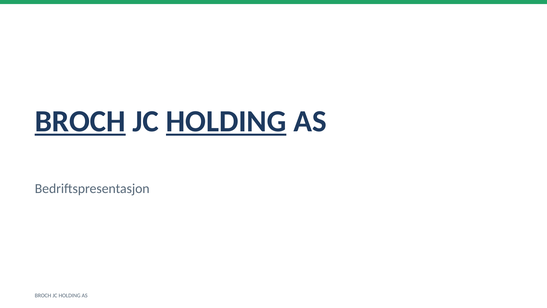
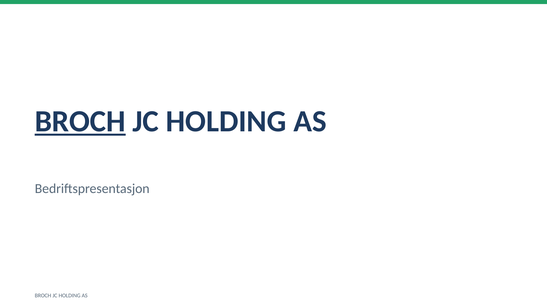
HOLDING at (226, 121) underline: present -> none
